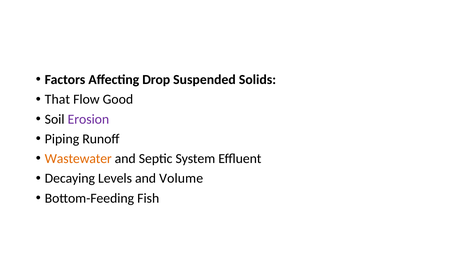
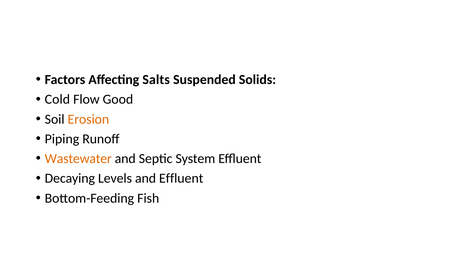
Drop: Drop -> Salts
That: That -> Cold
Erosion colour: purple -> orange
and Volume: Volume -> Effluent
